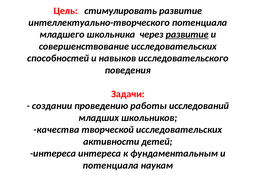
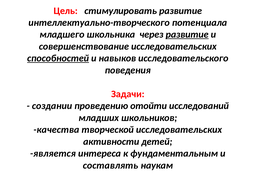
способностей underline: none -> present
работы: работы -> отойти
интереса at (53, 154): интереса -> является
потенциала at (110, 166): потенциала -> составлять
